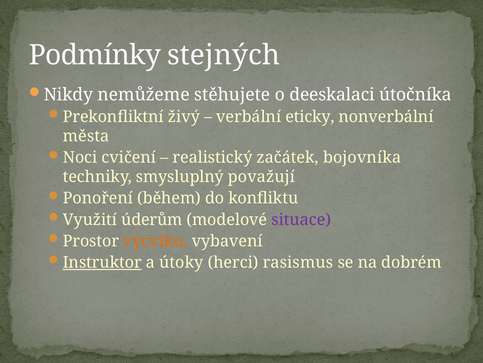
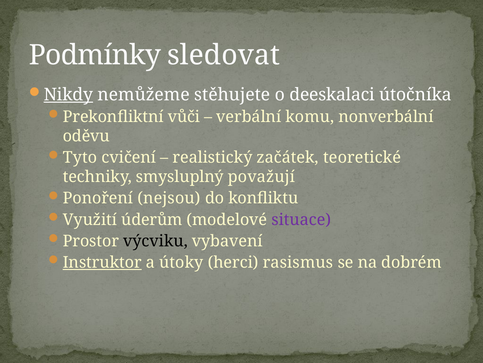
stejných: stejných -> sledovat
Nikdy underline: none -> present
živý: živý -> vůči
eticky: eticky -> komu
města: města -> oděvu
Noci: Noci -> Tyto
bojovníka: bojovníka -> teoretické
během: během -> nejsou
výcviku colour: orange -> black
